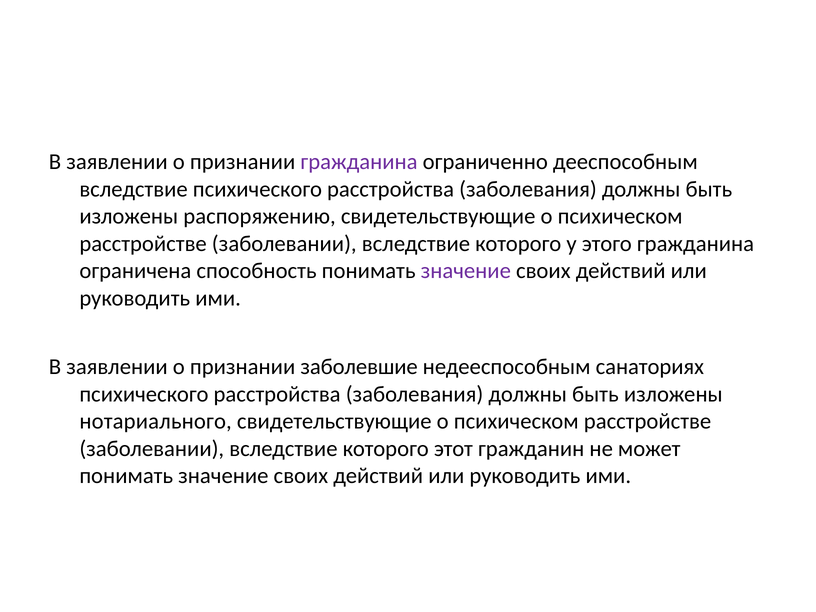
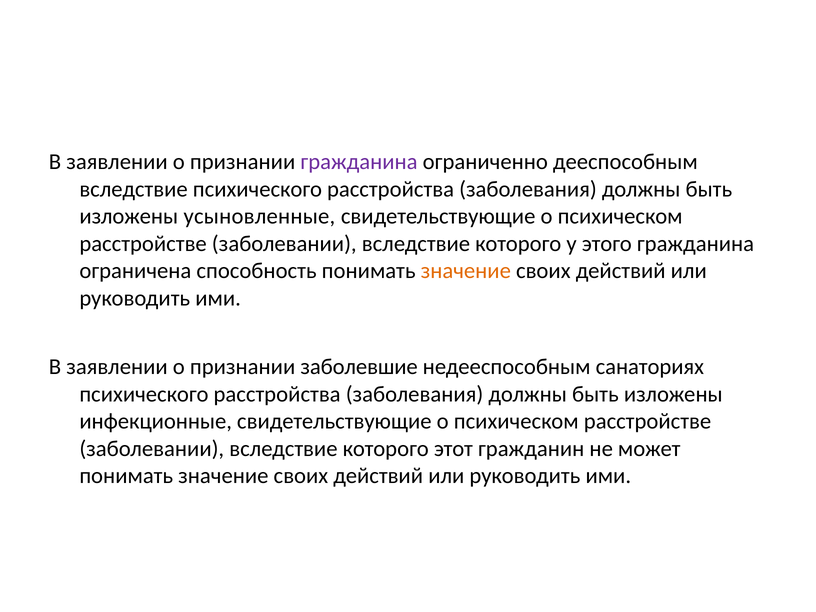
распоряжению: распоряжению -> усыновленные
значение at (466, 271) colour: purple -> orange
нотариального: нотариального -> инфекционные
